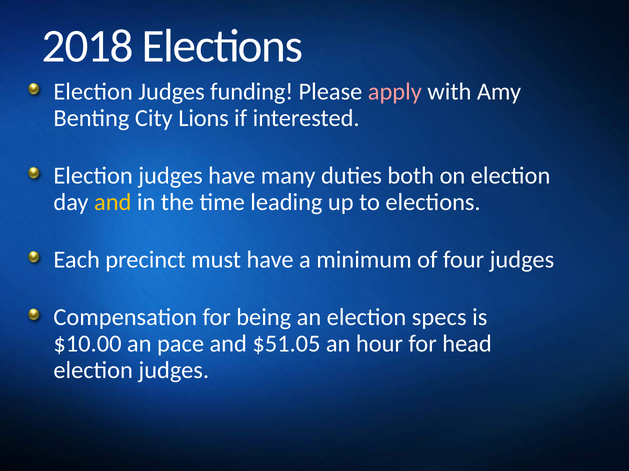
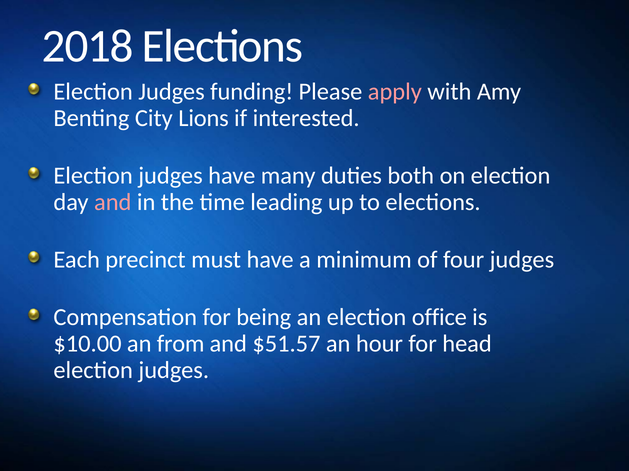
and at (113, 202) colour: yellow -> pink
specs: specs -> office
pace: pace -> from
$51.05: $51.05 -> $51.57
